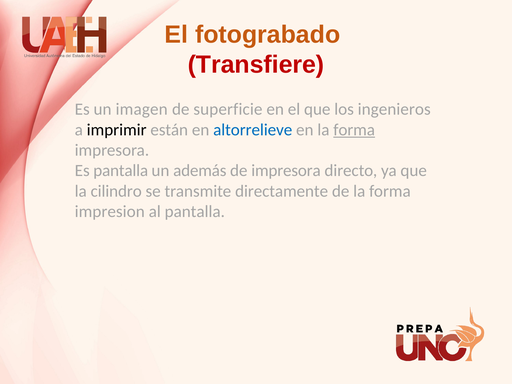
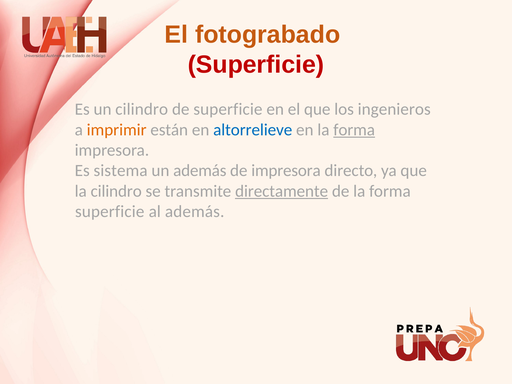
Transfiere at (256, 64): Transfiere -> Superficie
un imagen: imagen -> cilindro
imprimir colour: black -> orange
Es pantalla: pantalla -> sistema
directamente underline: none -> present
impresion at (110, 212): impresion -> superficie
al pantalla: pantalla -> además
